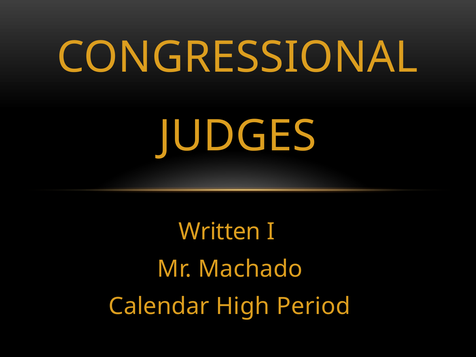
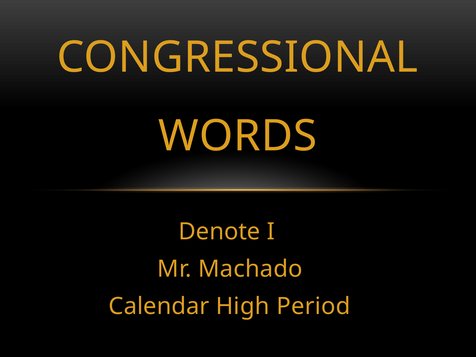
JUDGES: JUDGES -> WORDS
Written: Written -> Denote
